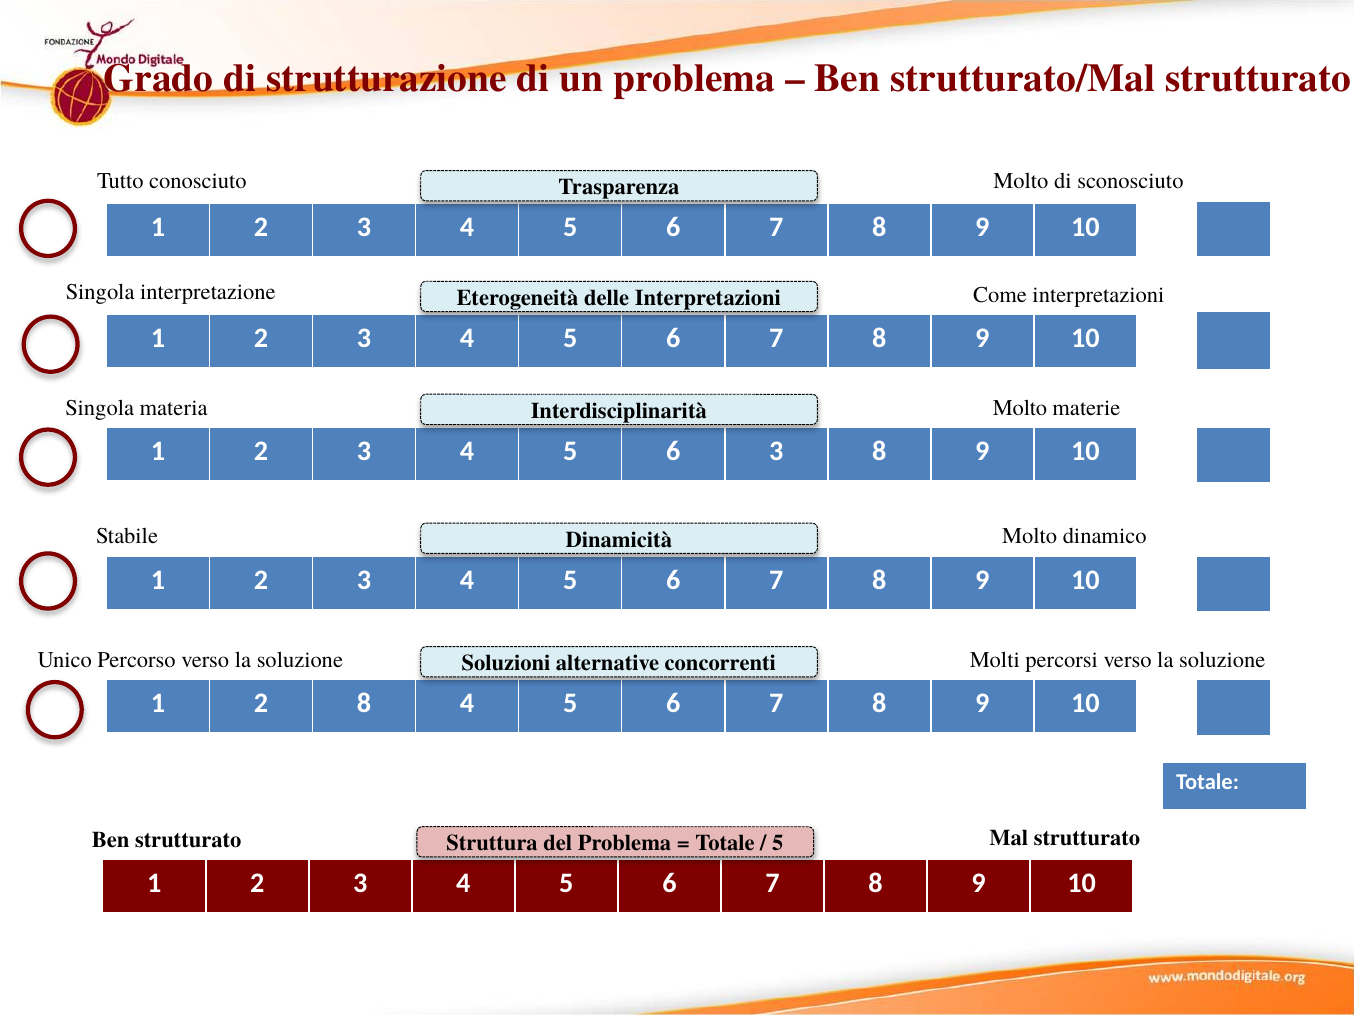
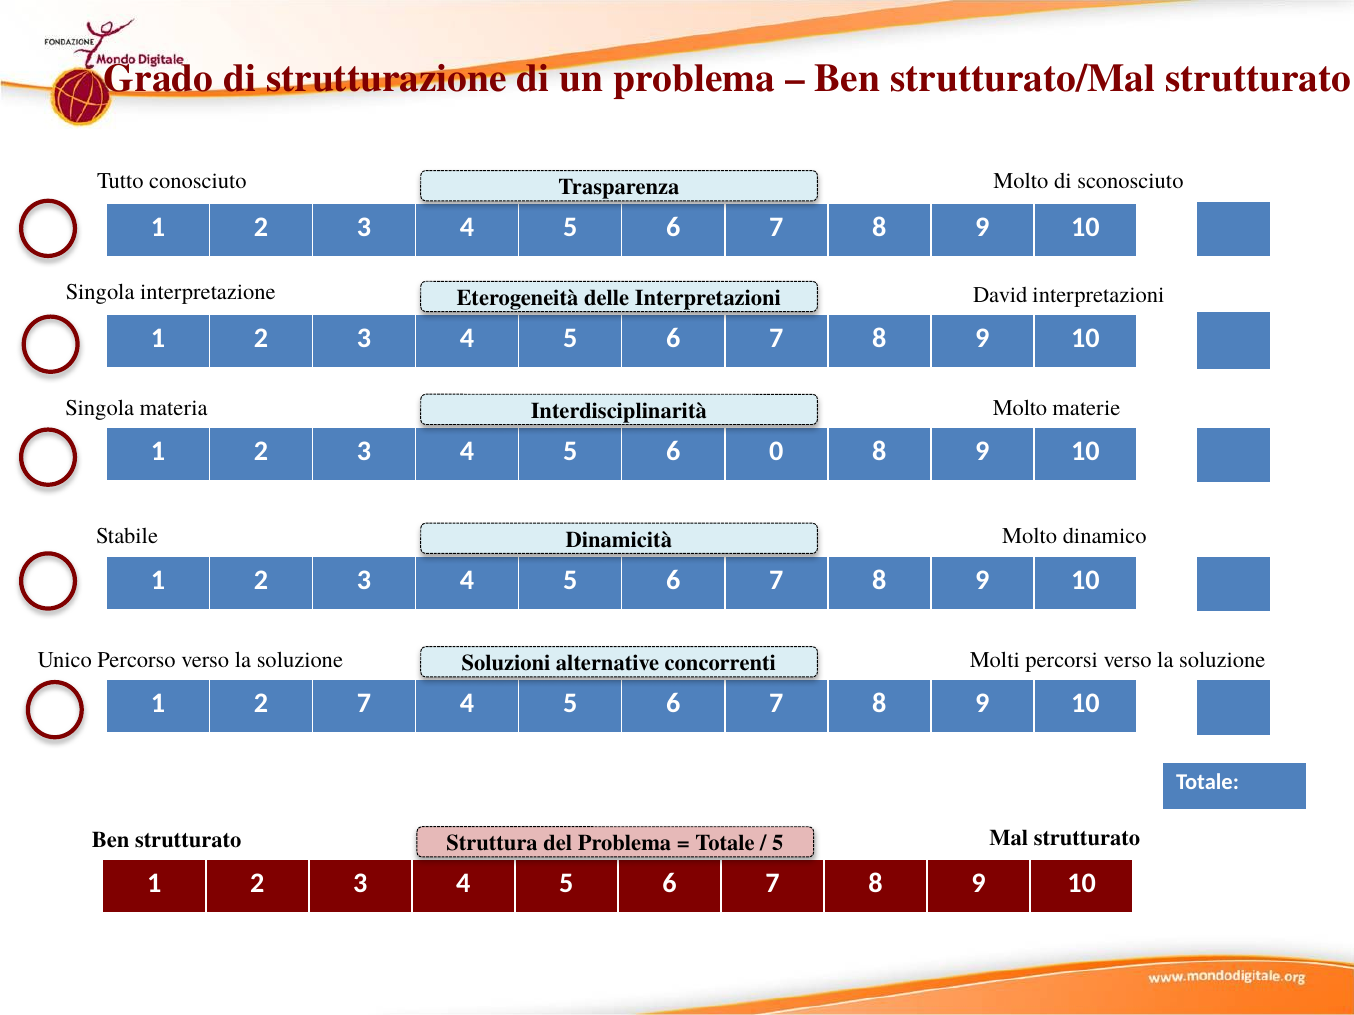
Come: Come -> David
6 3: 3 -> 0
2 8: 8 -> 7
